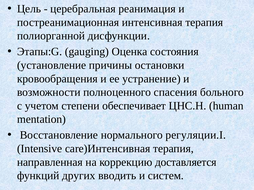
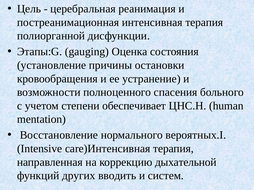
регуляции.I: регуляции.I -> вероятных.I
доставляется: доставляется -> дыхательной
